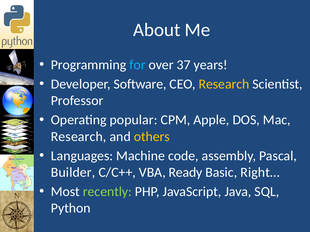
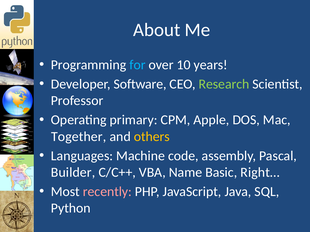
37: 37 -> 10
Research at (224, 84) colour: yellow -> light green
popular: popular -> primary
Research at (79, 137): Research -> Together
Ready: Ready -> Name
recently colour: light green -> pink
